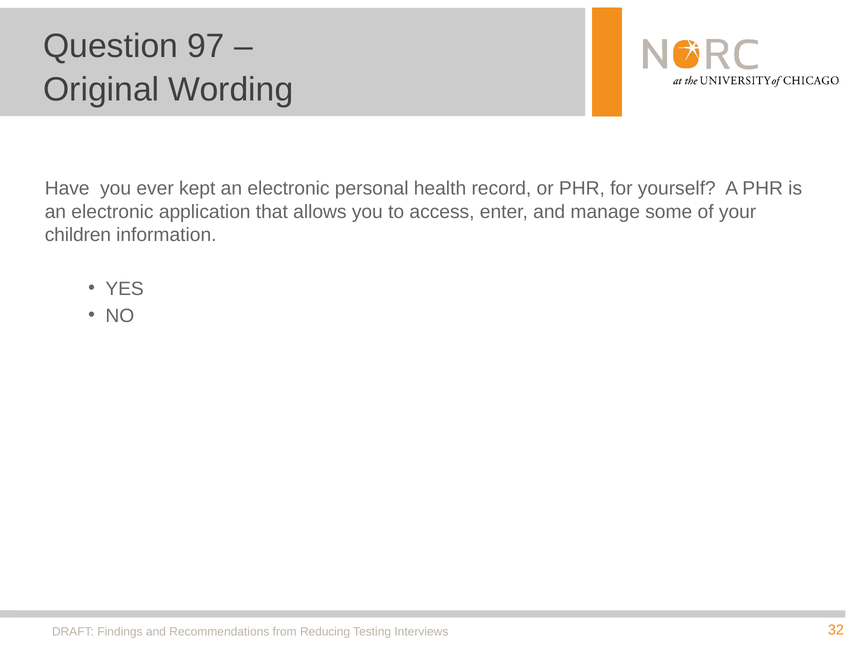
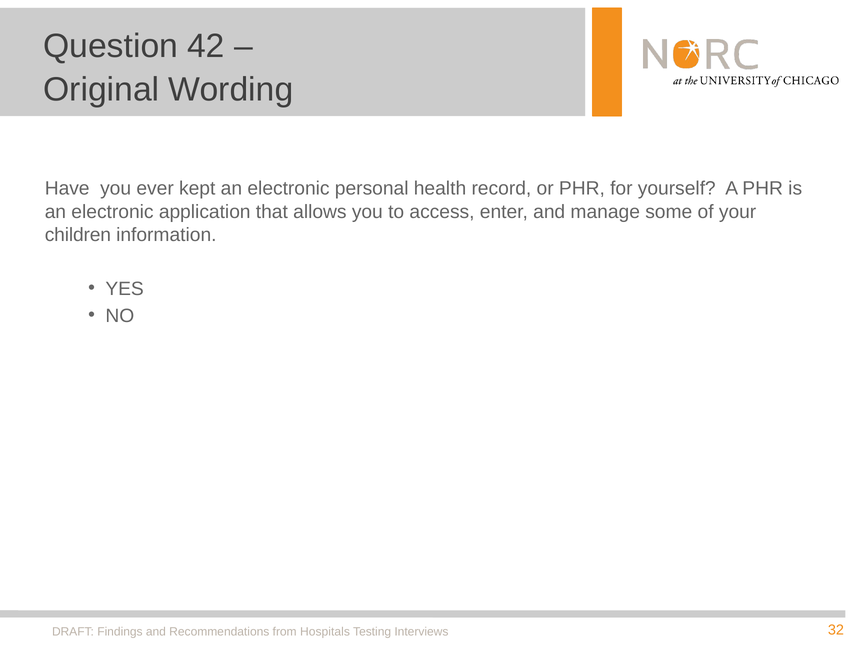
97: 97 -> 42
Reducing: Reducing -> Hospitals
